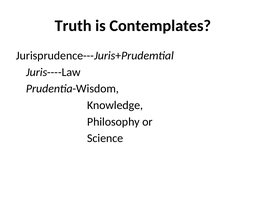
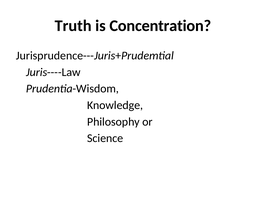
Contemplates: Contemplates -> Concentration
